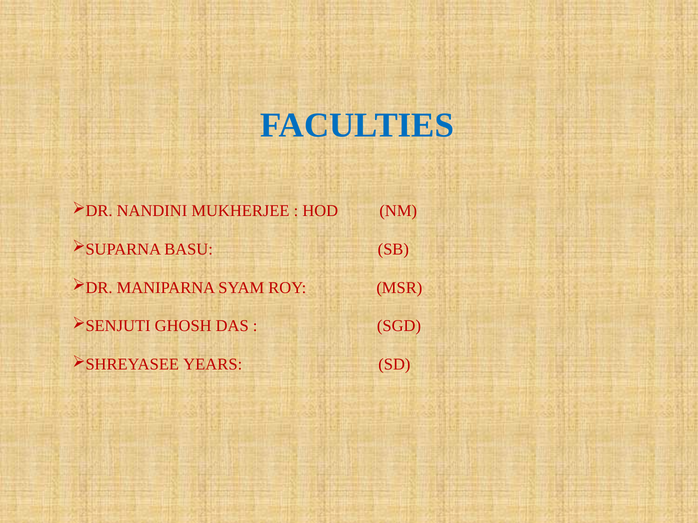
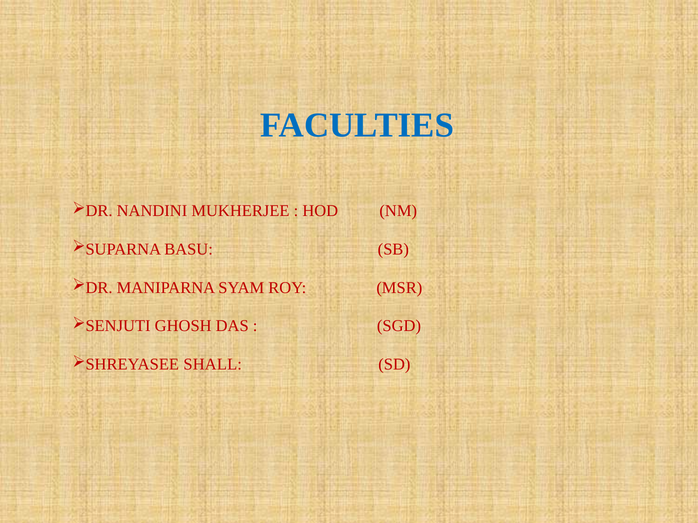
YEARS: YEARS -> SHALL
